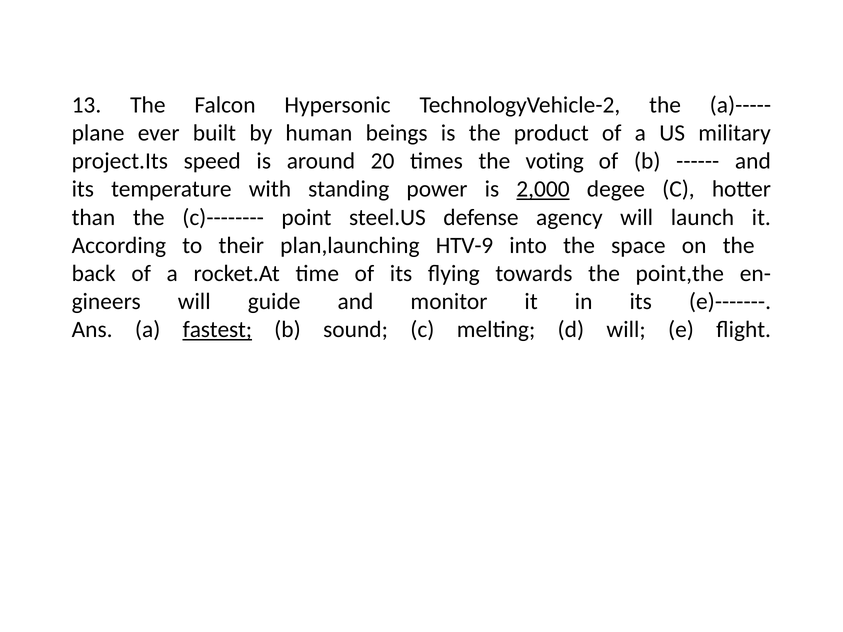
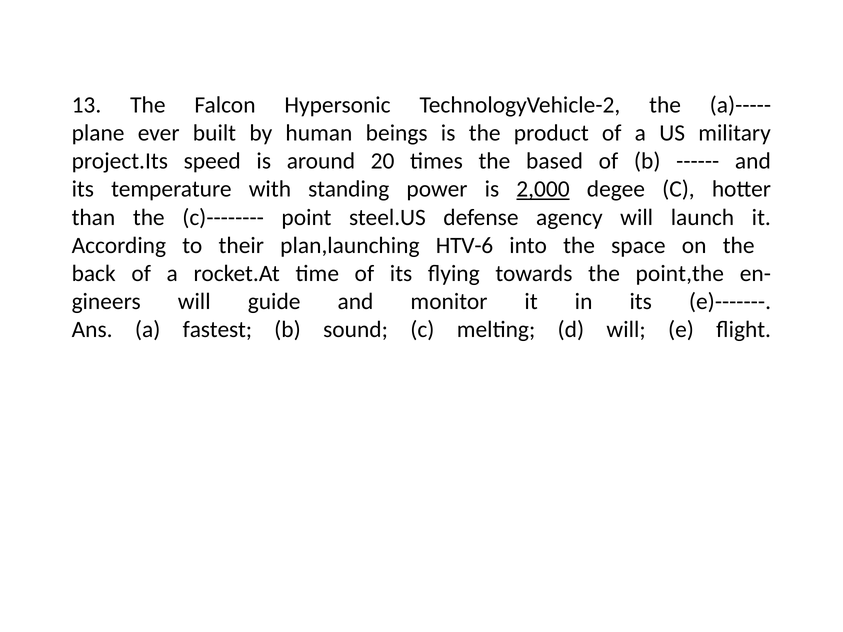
voting: voting -> based
HTV-9: HTV-9 -> HTV-6
fastest underline: present -> none
